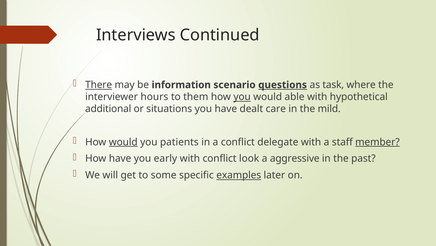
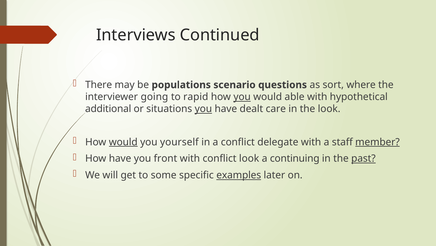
There underline: present -> none
information: information -> populations
questions underline: present -> none
task: task -> sort
hours: hours -> going
them: them -> rapid
you at (203, 109) underline: none -> present
the mild: mild -> look
patients: patients -> yourself
early: early -> front
aggressive: aggressive -> continuing
past underline: none -> present
